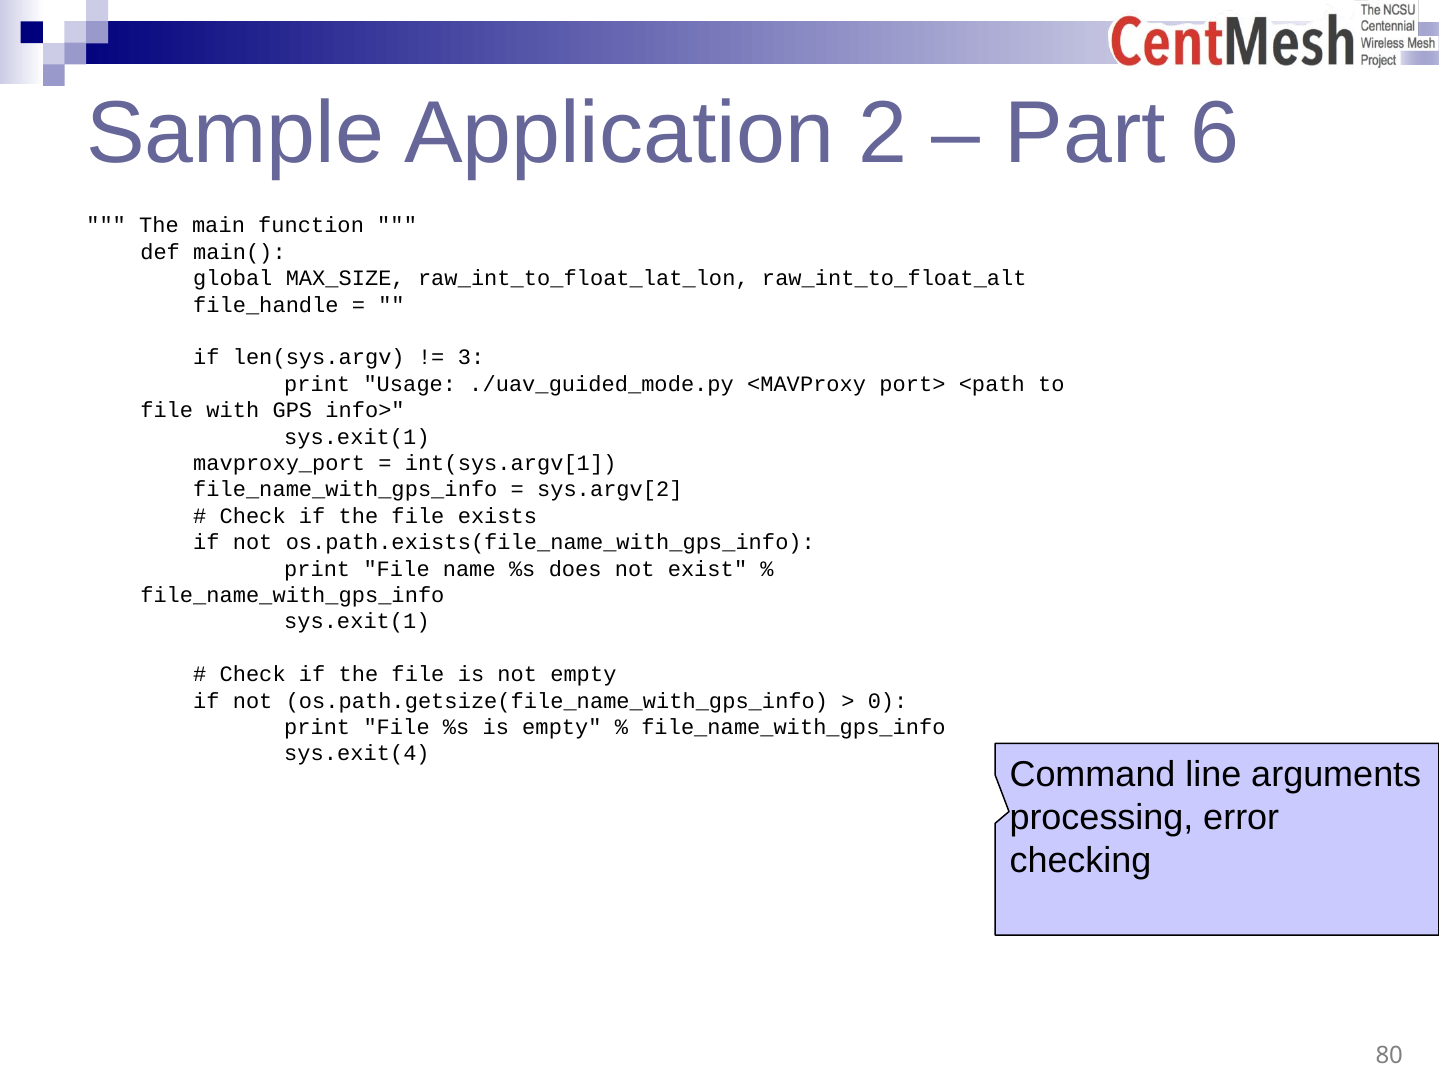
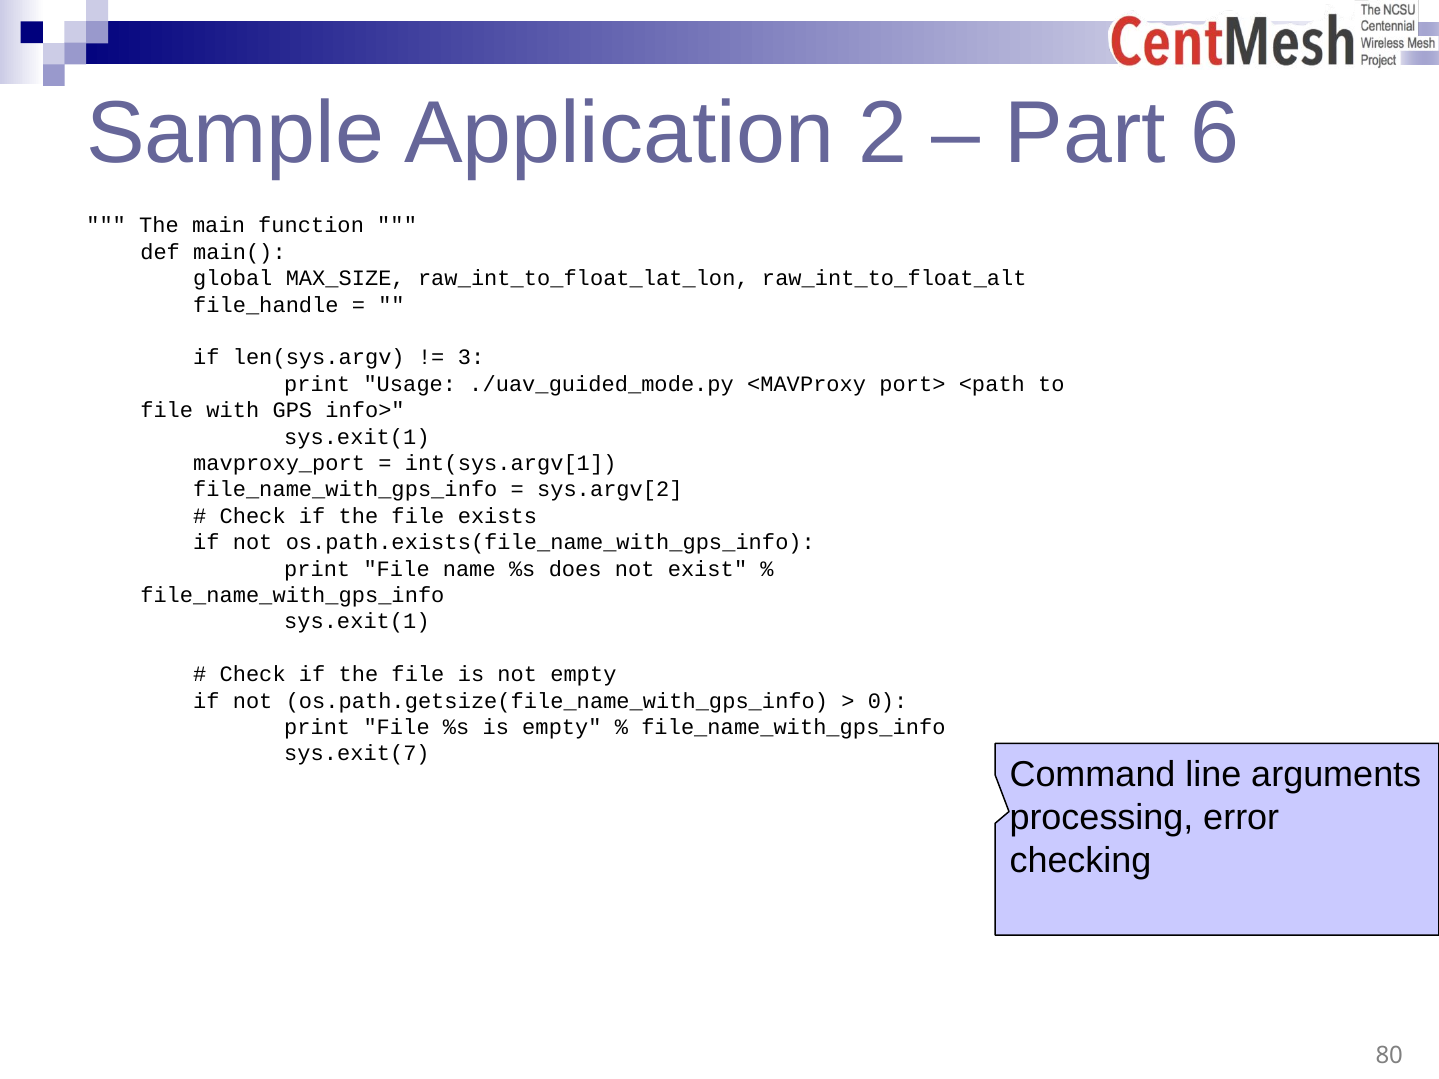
sys.exit(4: sys.exit(4 -> sys.exit(7
